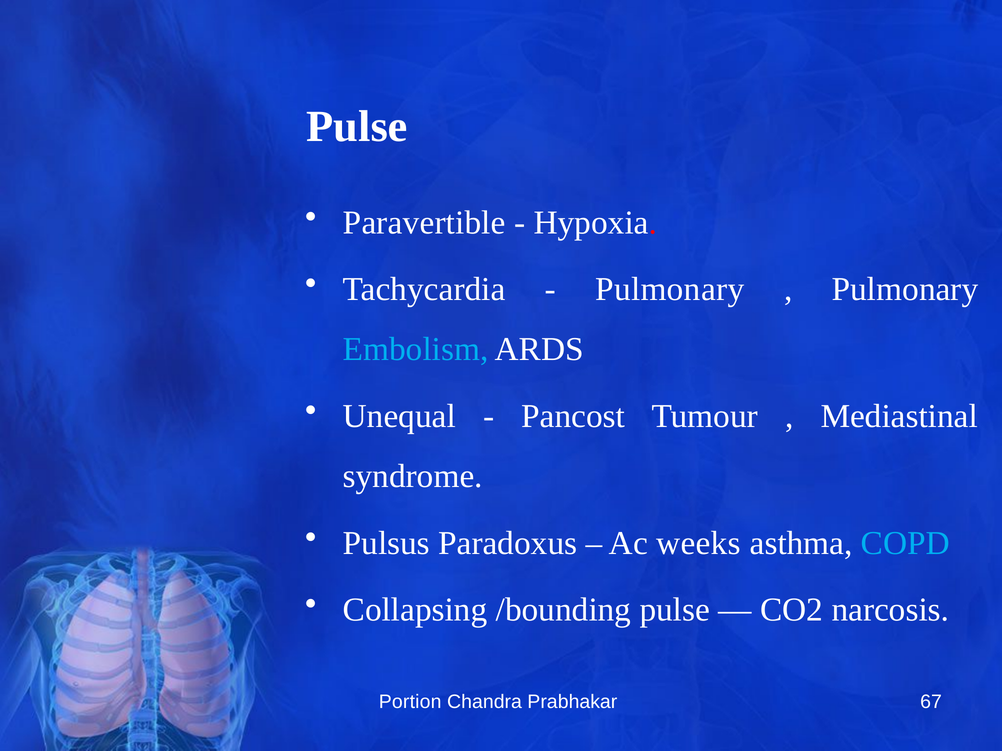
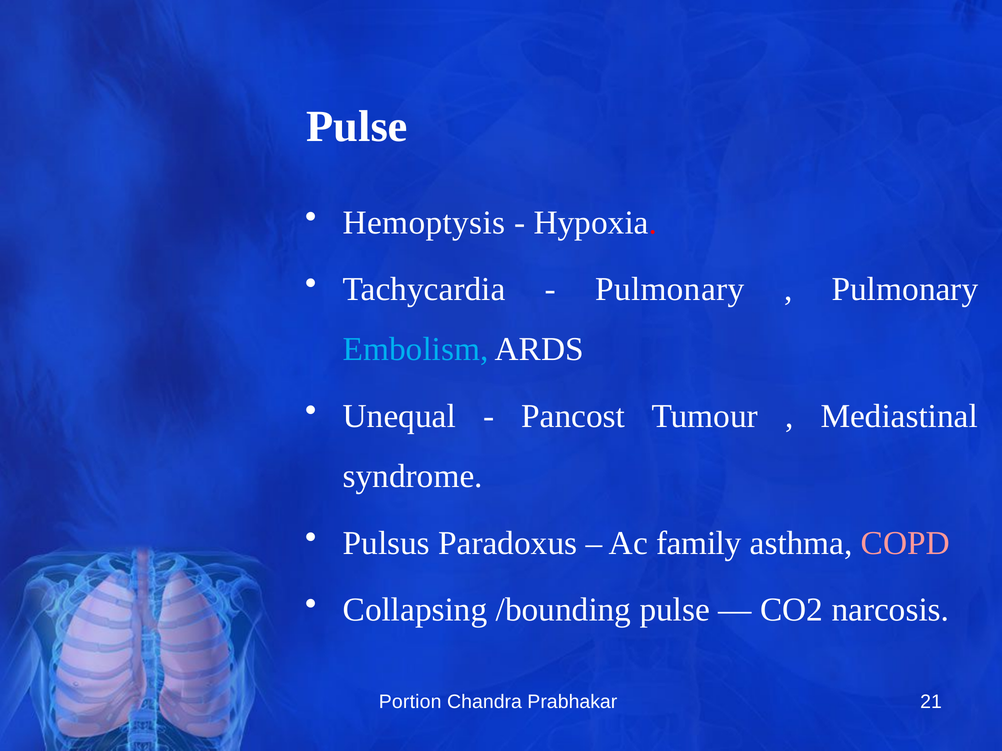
Paravertible: Paravertible -> Hemoptysis
weeks: weeks -> family
COPD colour: light blue -> pink
67: 67 -> 21
